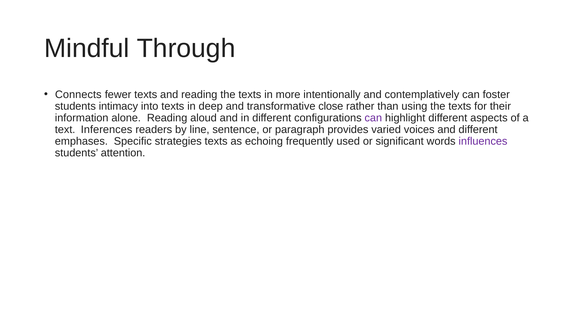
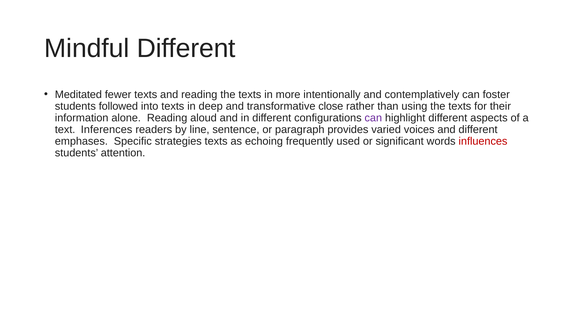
Mindful Through: Through -> Different
Connects: Connects -> Meditated
intimacy: intimacy -> followed
influences colour: purple -> red
